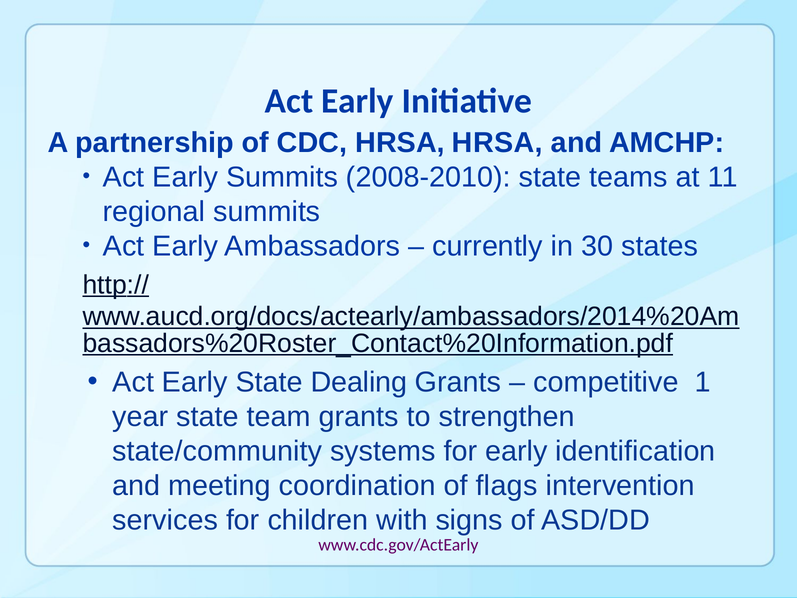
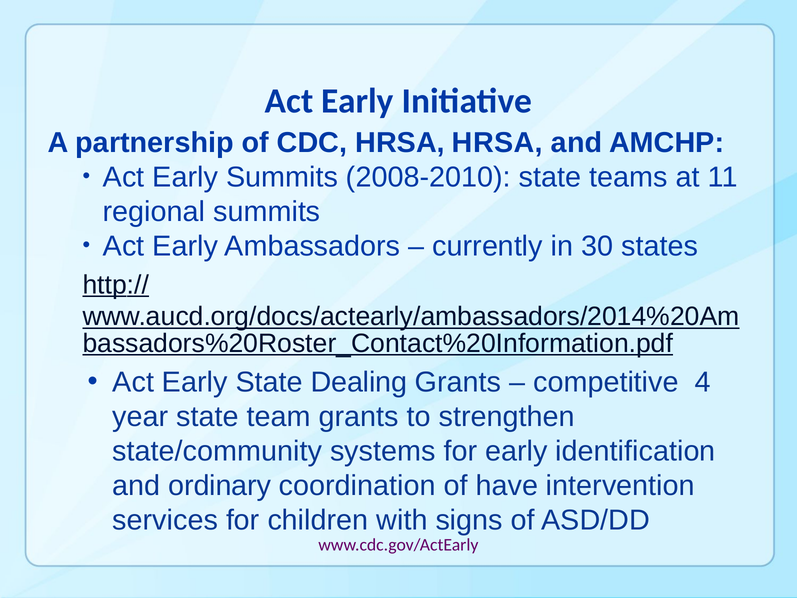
1: 1 -> 4
meeting: meeting -> ordinary
flags: flags -> have
